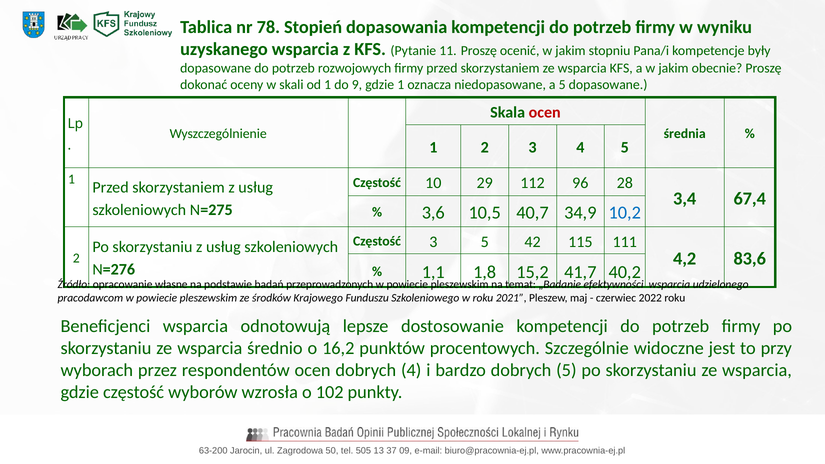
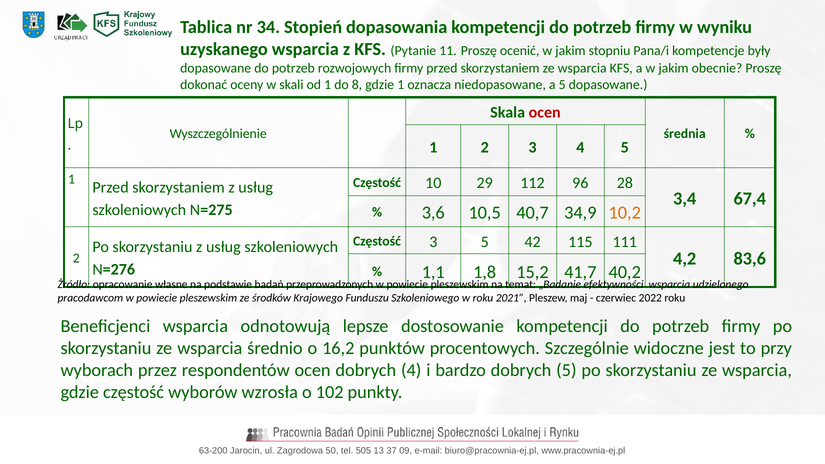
78: 78 -> 34
9: 9 -> 8
10,2 colour: blue -> orange
